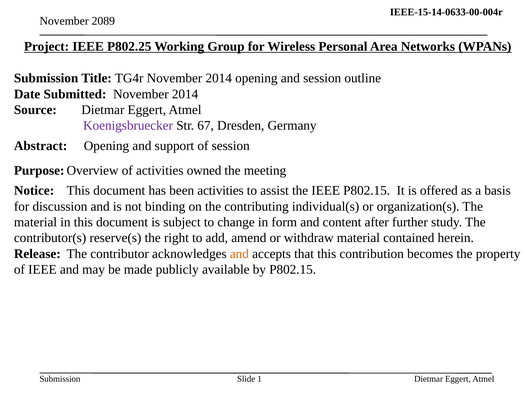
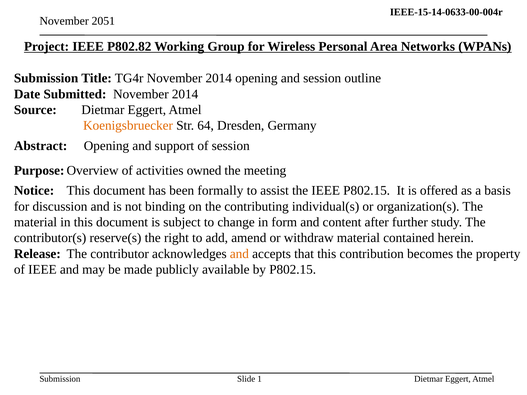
2089: 2089 -> 2051
P802.25: P802.25 -> P802.82
Koenigsbruecker colour: purple -> orange
67: 67 -> 64
been activities: activities -> formally
